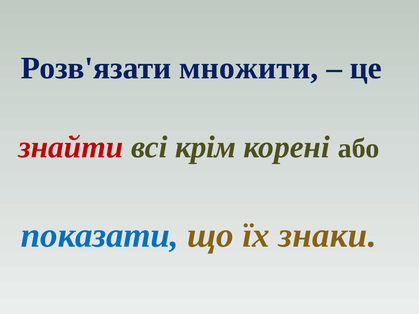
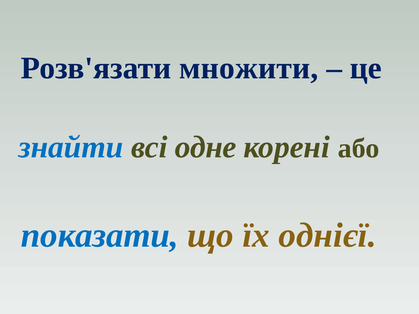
знайти colour: red -> blue
крім: крім -> одне
знаки: знаки -> однієї
